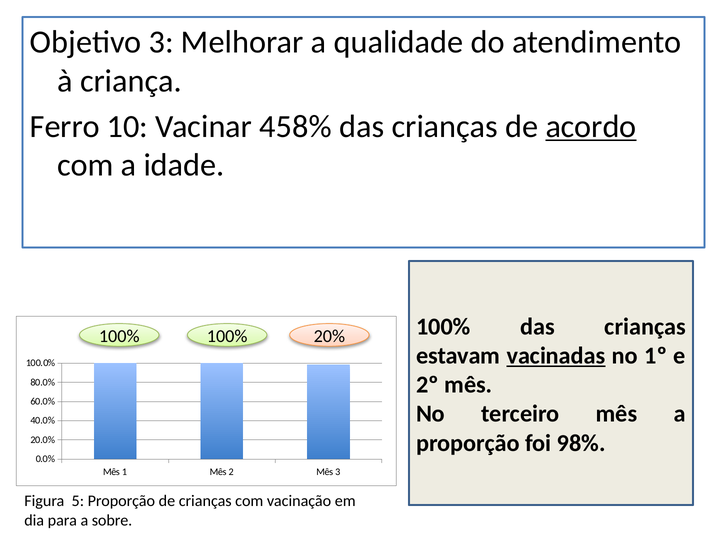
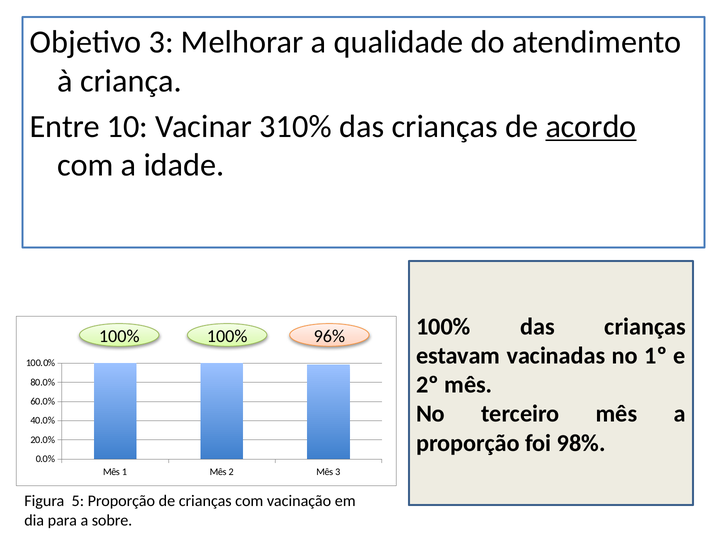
Ferro: Ferro -> Entre
458%: 458% -> 310%
20%: 20% -> 96%
vacinadas underline: present -> none
